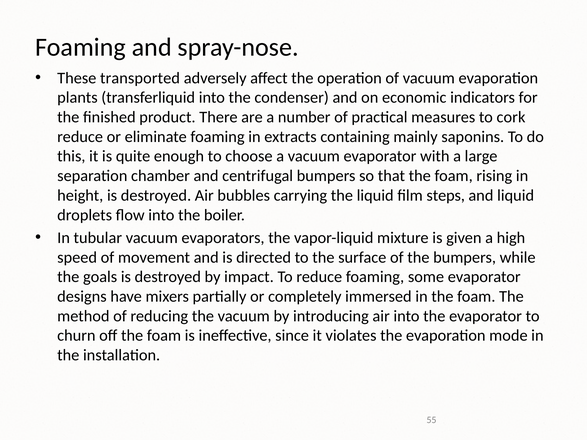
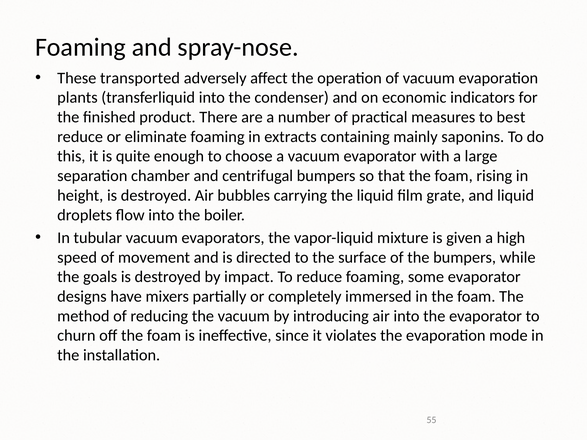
cork: cork -> best
steps: steps -> grate
